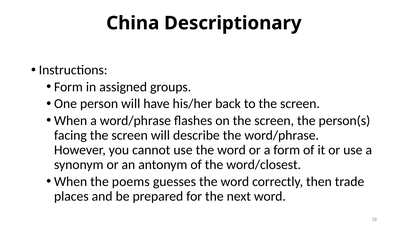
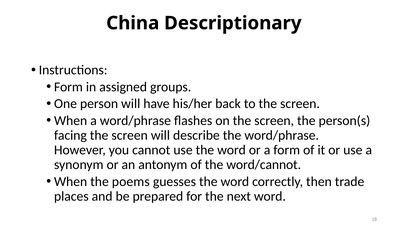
word/closest: word/closest -> word/cannot
